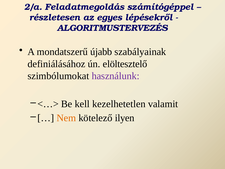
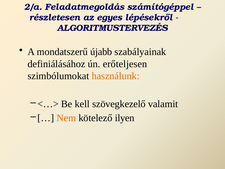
elöltesztelő: elöltesztelő -> erőteljesen
használunk colour: purple -> orange
kezelhetetlen: kezelhetetlen -> szövegkezelő
